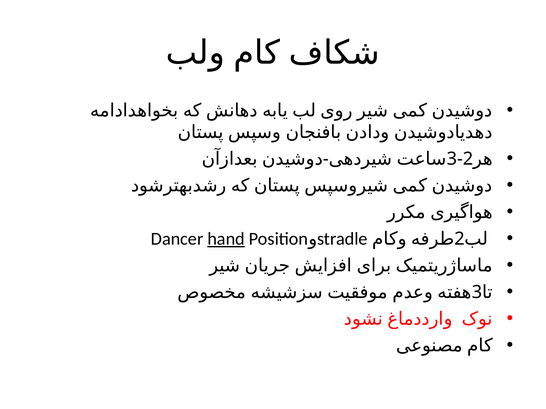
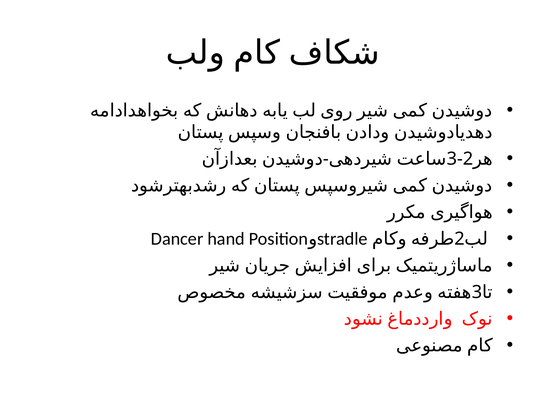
hand underline: present -> none
